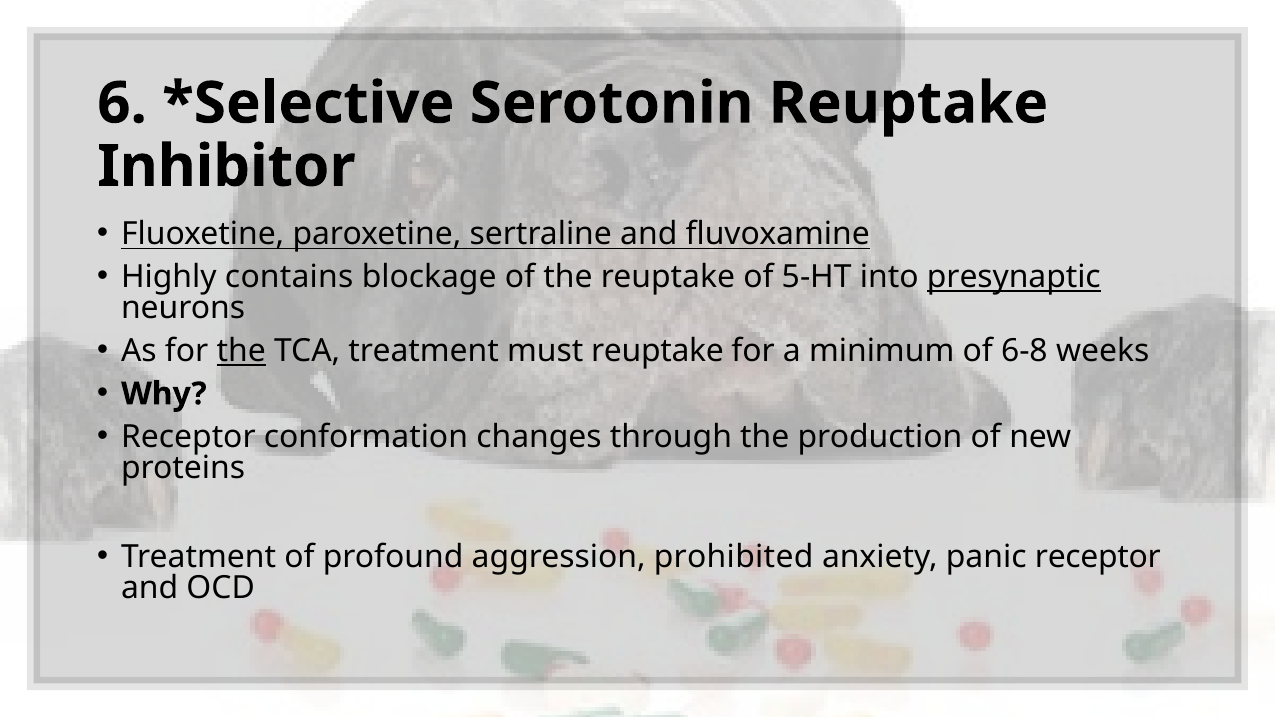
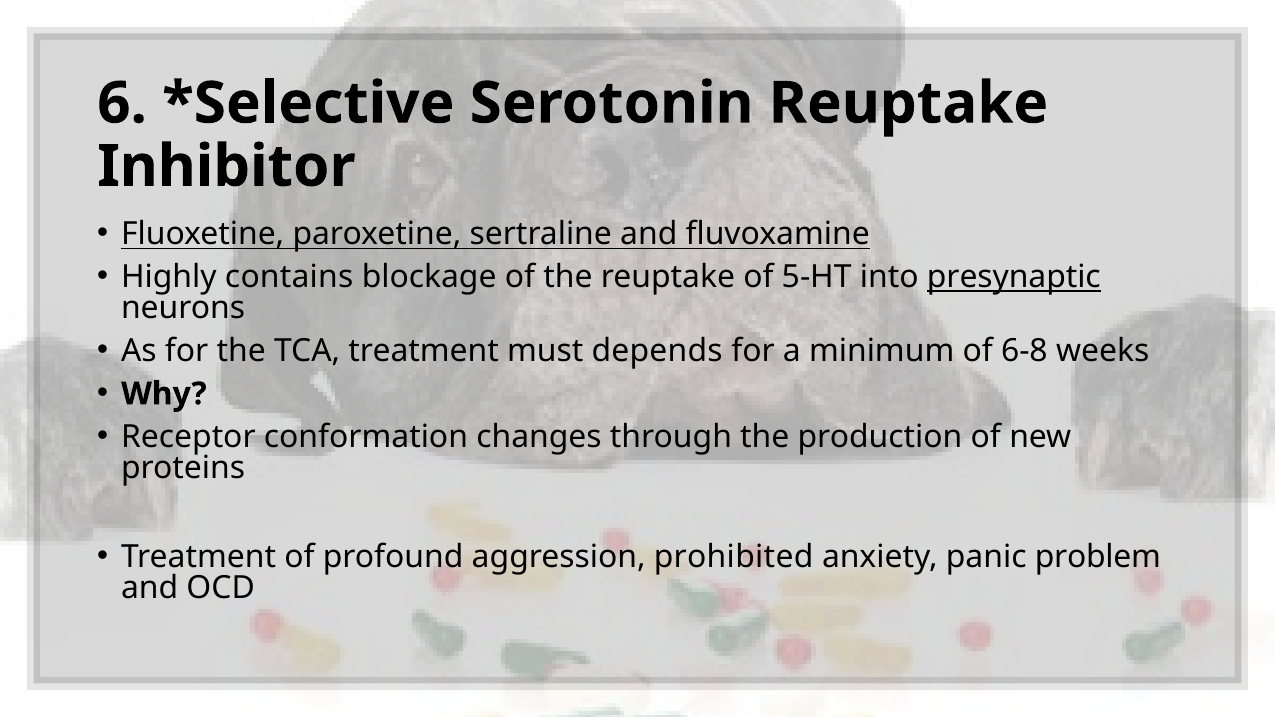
the at (241, 351) underline: present -> none
must reuptake: reuptake -> depends
panic receptor: receptor -> problem
